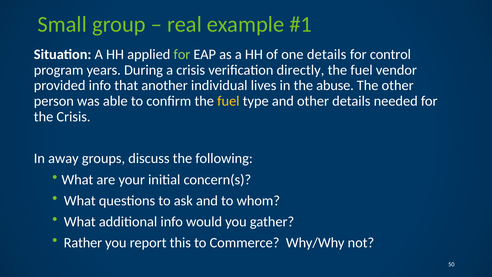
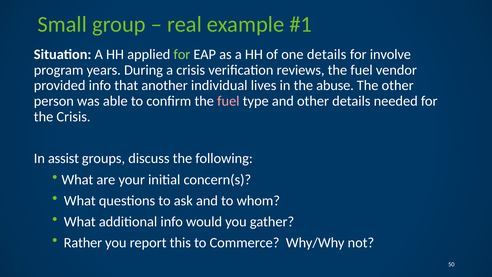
control: control -> involve
directly: directly -> reviews
fuel at (228, 101) colour: yellow -> pink
away: away -> assist
